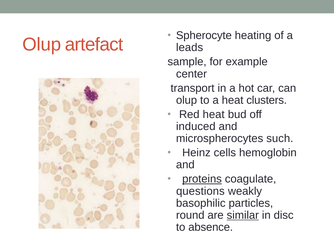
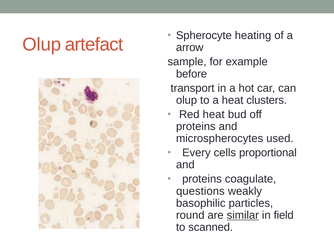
leads: leads -> arrow
center: center -> before
induced at (196, 126): induced -> proteins
such: such -> used
Heinz: Heinz -> Every
hemoglobin: hemoglobin -> proportional
proteins at (202, 179) underline: present -> none
disc: disc -> field
absence: absence -> scanned
